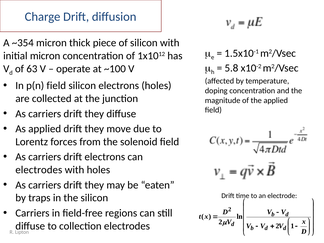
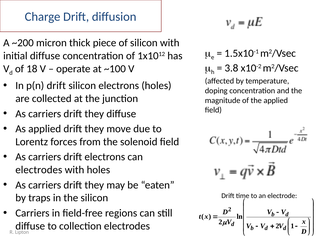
~354: ~354 -> ~200
initial micron: micron -> diffuse
5.8: 5.8 -> 3.8
63: 63 -> 18
p(n field: field -> drift
